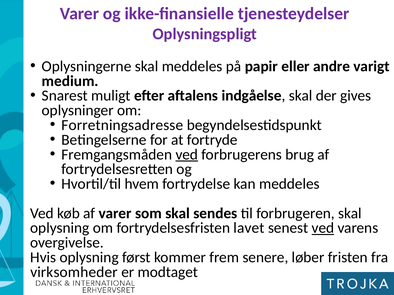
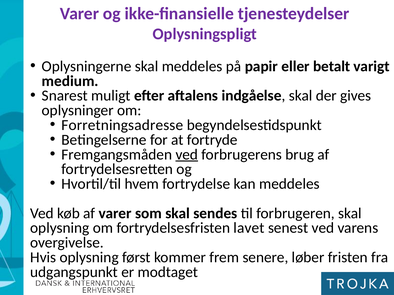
andre: andre -> betalt
ved at (323, 228) underline: present -> none
virksomheder: virksomheder -> udgangspunkt
